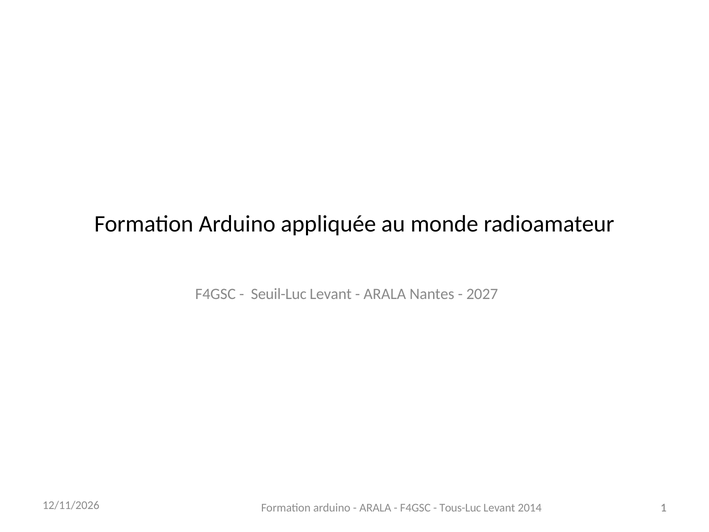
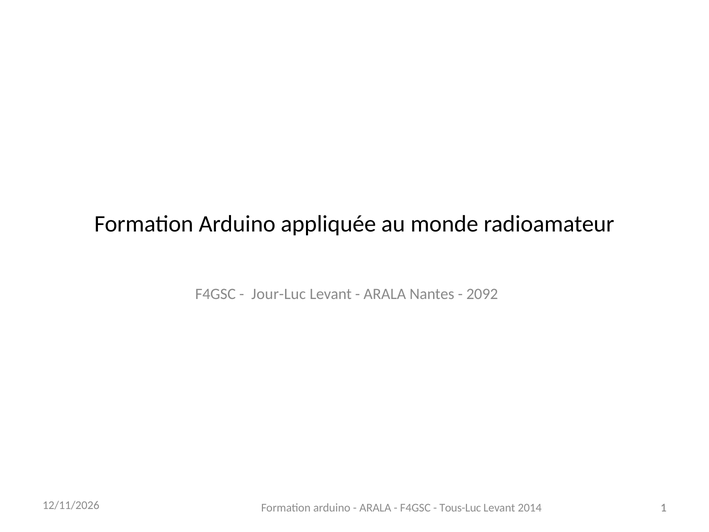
Seuil-Luc: Seuil-Luc -> Jour-Luc
2027: 2027 -> 2092
